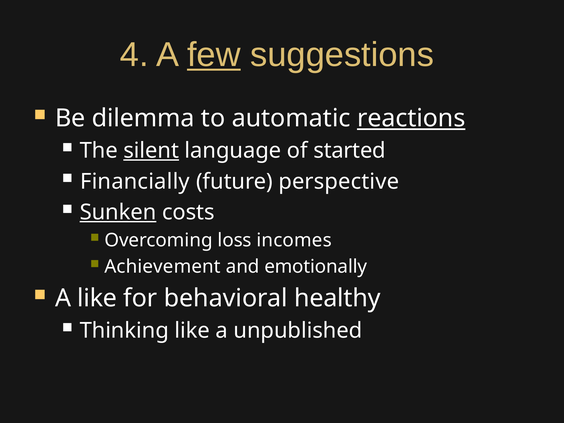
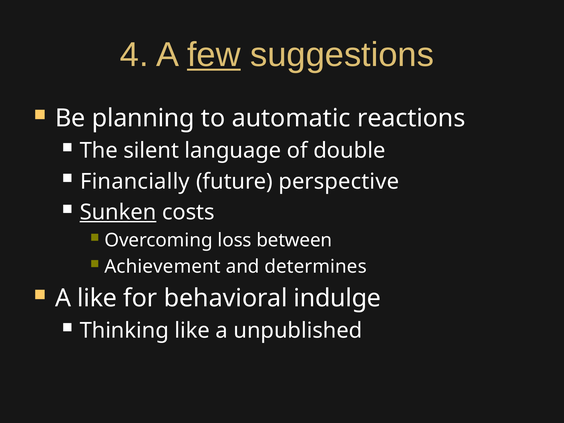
dilemma: dilemma -> planning
reactions underline: present -> none
silent underline: present -> none
started: started -> double
incomes: incomes -> between
emotionally: emotionally -> determines
healthy: healthy -> indulge
